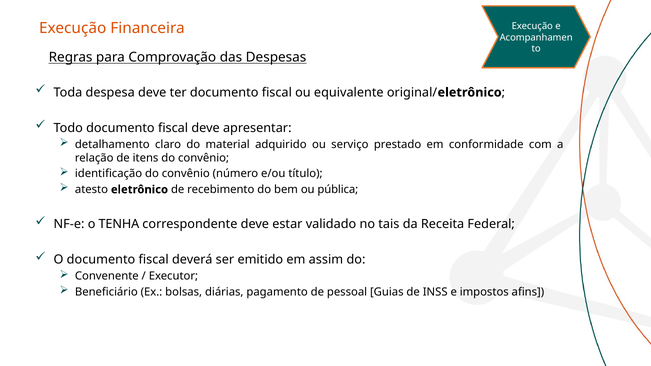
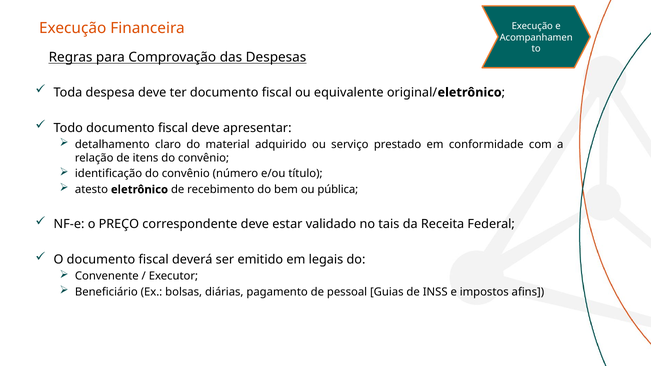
TENHA: TENHA -> PREÇO
assim: assim -> legais
